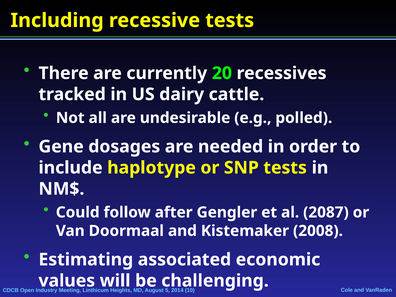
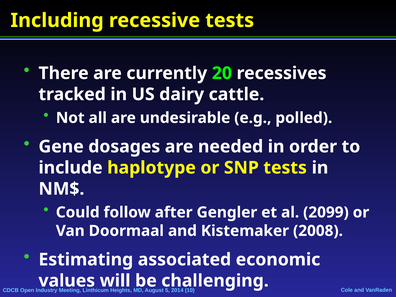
2087: 2087 -> 2099
